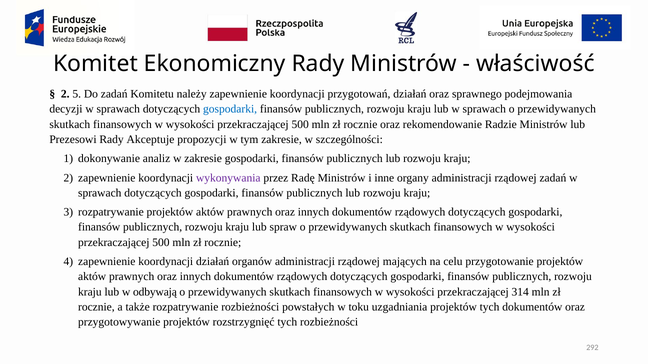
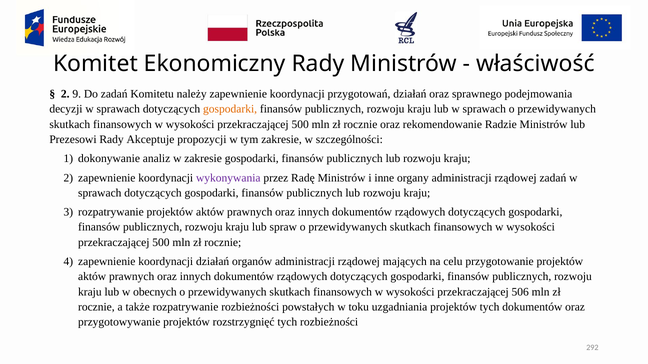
5: 5 -> 9
gospodarki at (230, 109) colour: blue -> orange
odbywają: odbywają -> obecnych
314: 314 -> 506
